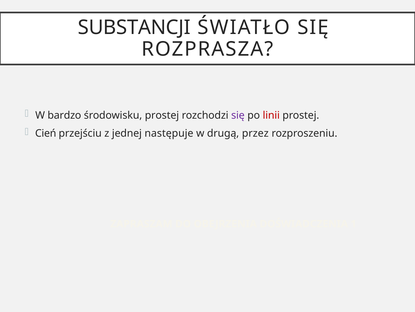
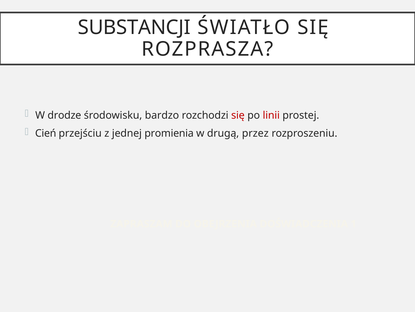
bardzo: bardzo -> drodze
środowisku prostej: prostej -> bardzo
się at (238, 115) colour: purple -> red
następuje: następuje -> promienia
